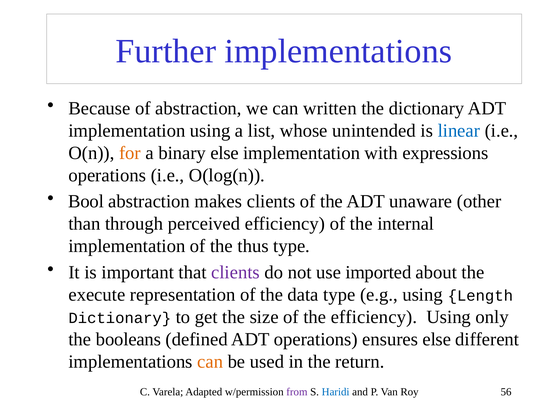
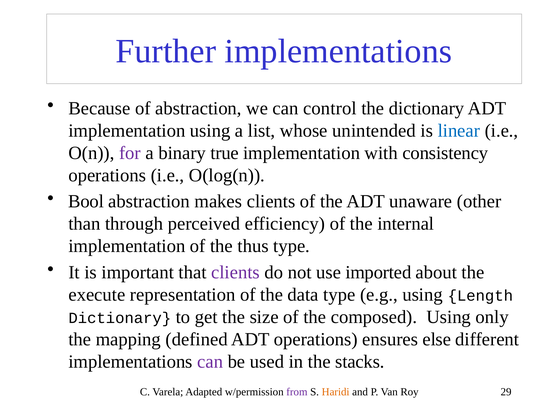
written: written -> control
for colour: orange -> purple
binary else: else -> true
expressions: expressions -> consistency
the efficiency: efficiency -> composed
booleans: booleans -> mapping
can at (210, 362) colour: orange -> purple
return: return -> stacks
Haridi colour: blue -> orange
56: 56 -> 29
